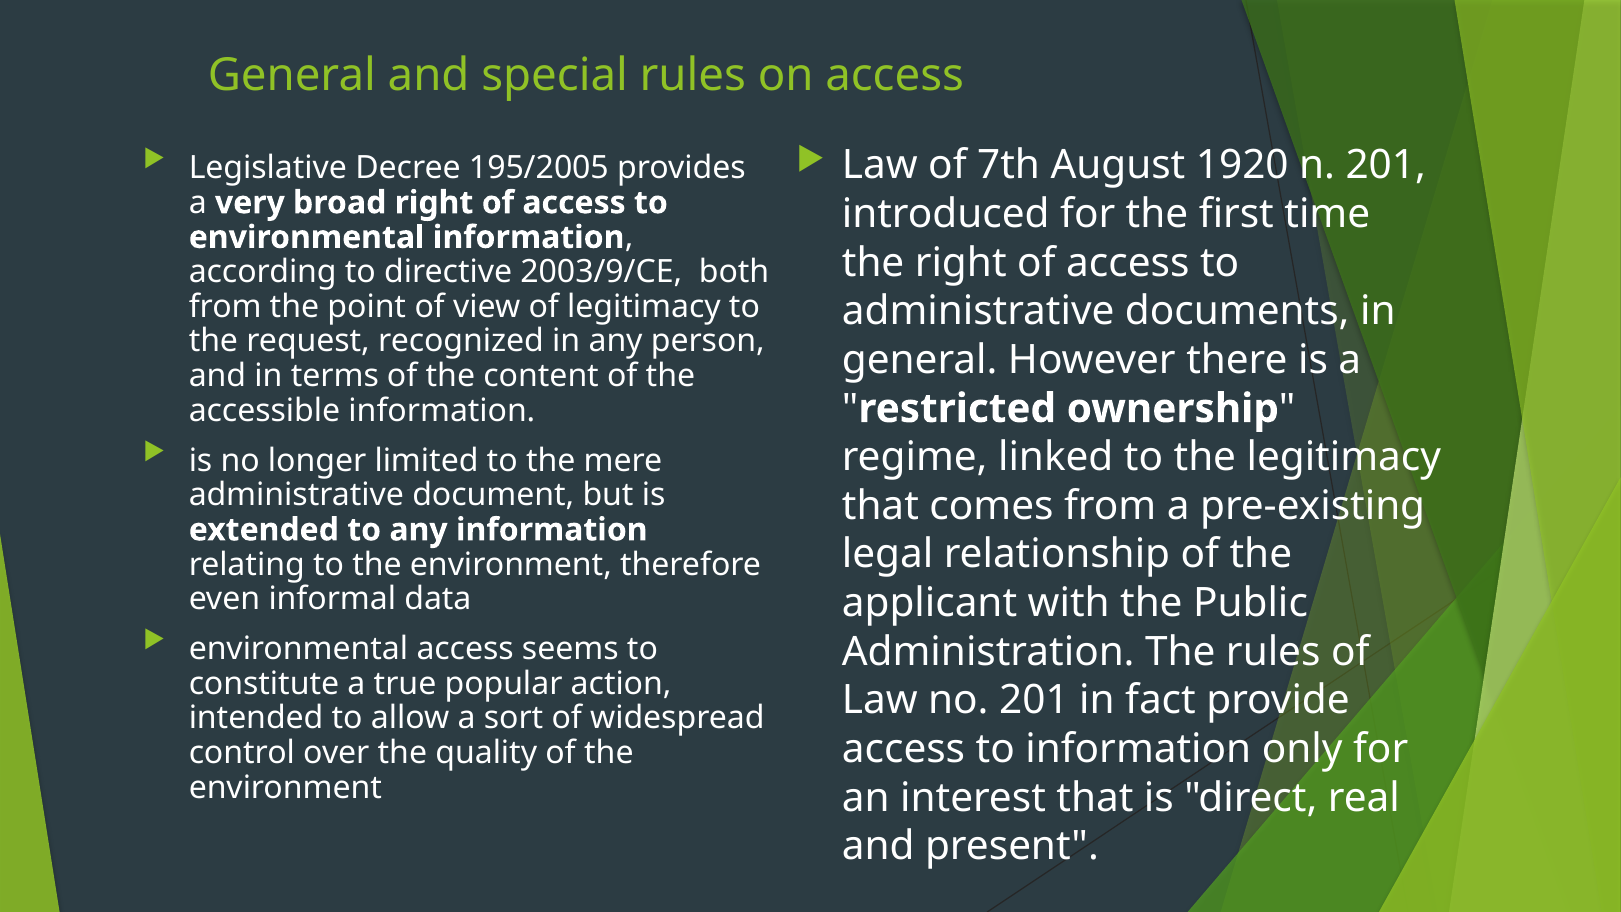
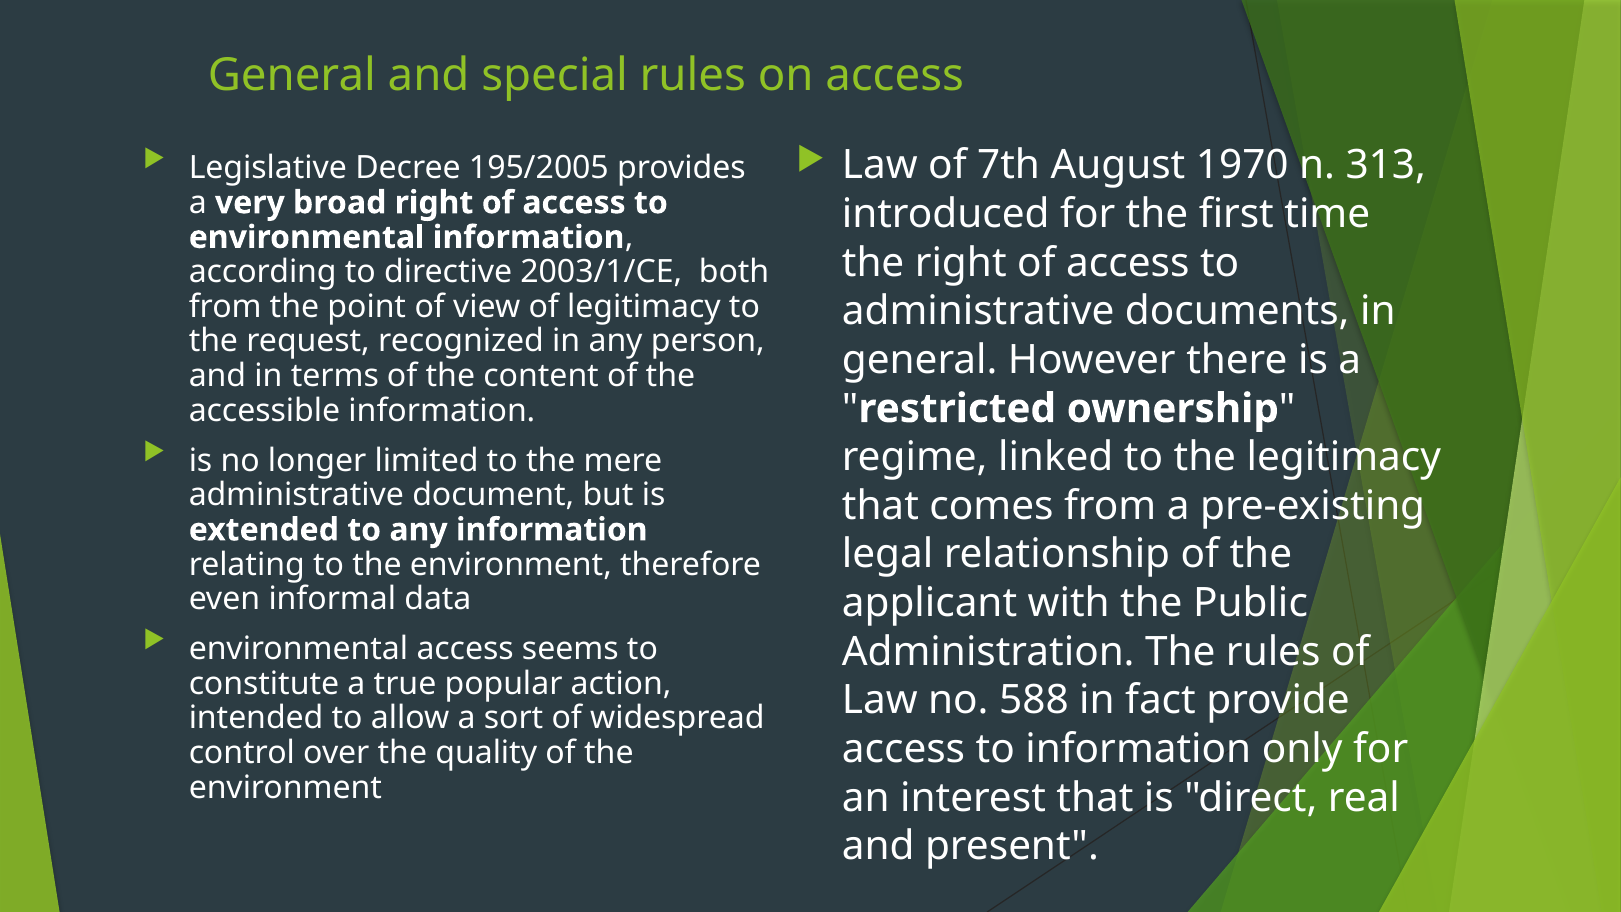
1920: 1920 -> 1970
n 201: 201 -> 313
2003/9/CE: 2003/9/CE -> 2003/1/CE
no 201: 201 -> 588
